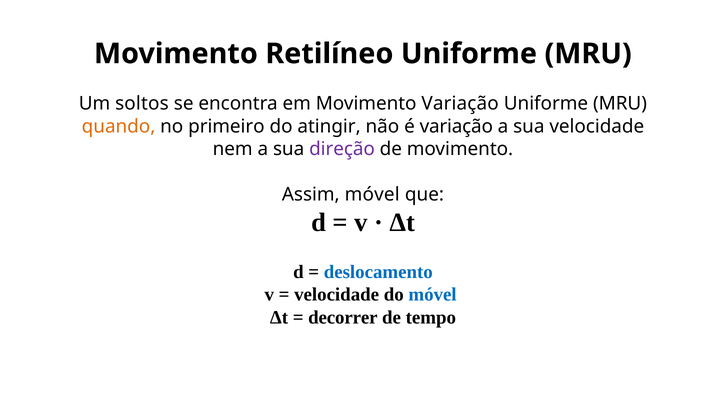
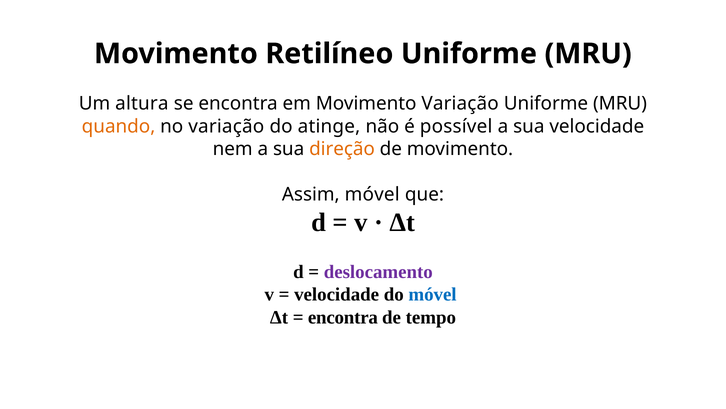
soltos: soltos -> altura
no primeiro: primeiro -> variação
atingir: atingir -> atinge
é variação: variação -> possível
direção colour: purple -> orange
deslocamento colour: blue -> purple
decorrer at (343, 317): decorrer -> encontra
